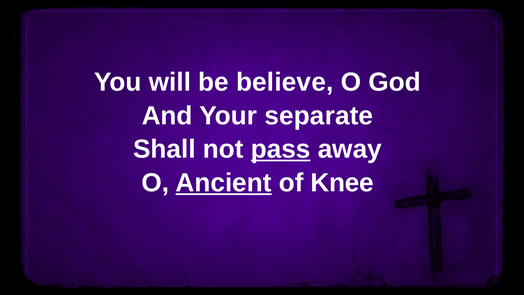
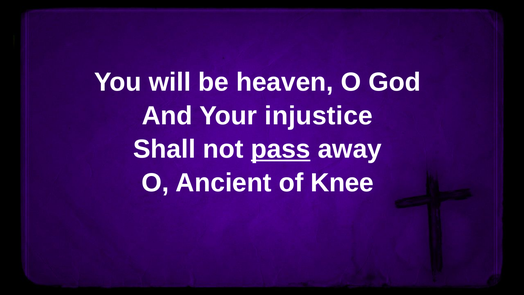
believe: believe -> heaven
separate: separate -> injustice
Ancient underline: present -> none
